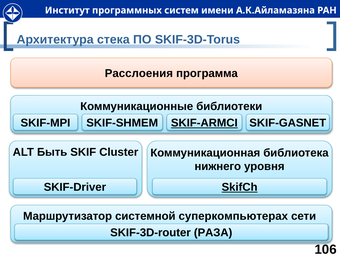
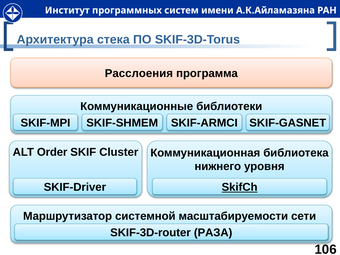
SKIF-ARMCI underline: present -> none
Быть: Быть -> Order
суперкомпьютерах: суперкомпьютерах -> масштабируемости
